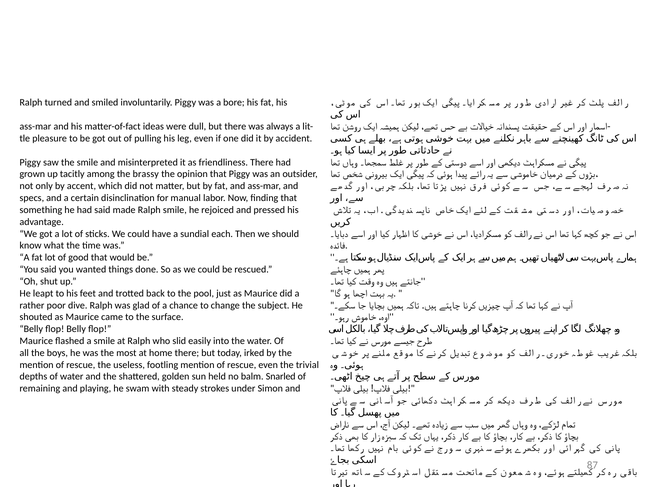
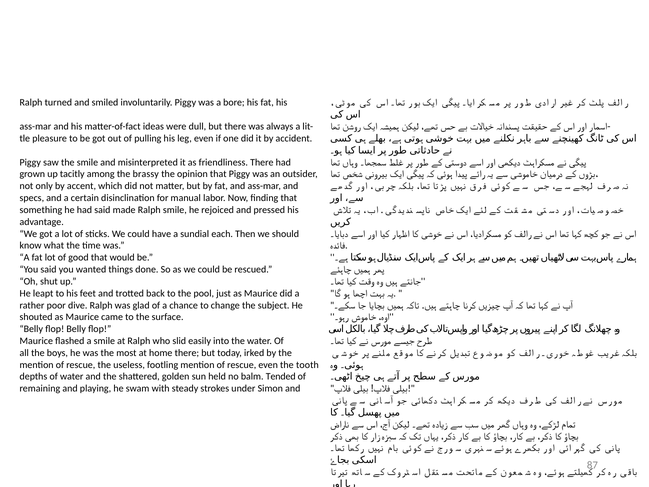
trivial: trivial -> tooth
Snarled: Snarled -> Tended
